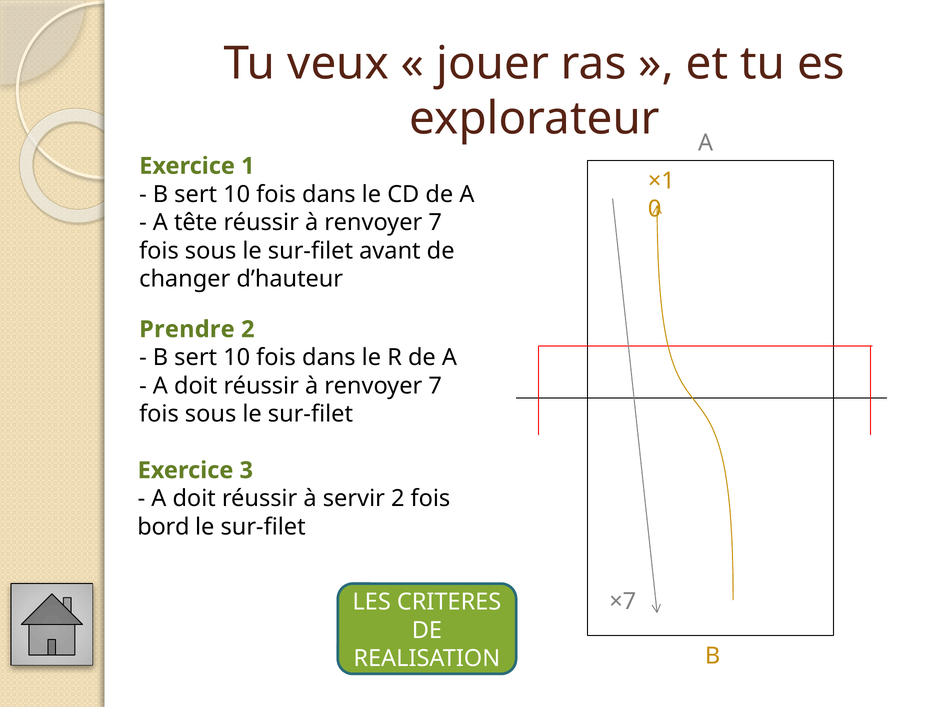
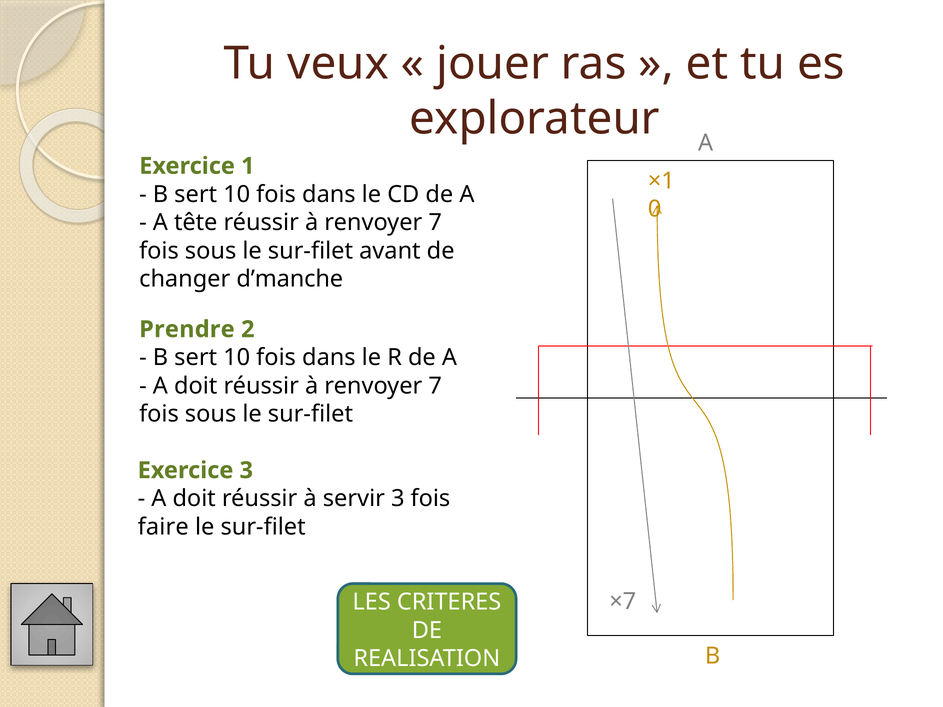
d’hauteur: d’hauteur -> d’manche
servir 2: 2 -> 3
bord: bord -> faire
